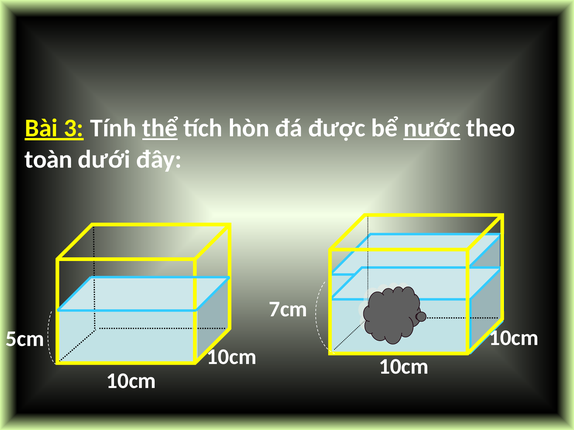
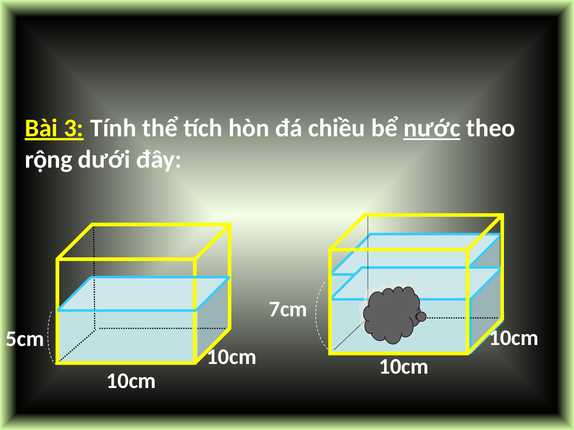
thể underline: present -> none
được: được -> chiều
toàn: toàn -> rộng
